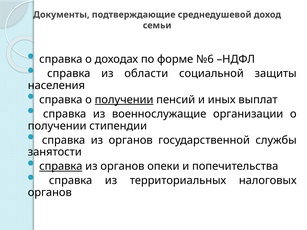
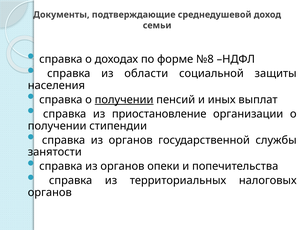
№6: №6 -> №8
военнослужащие: военнослужащие -> приостановление
справка at (61, 167) underline: present -> none
